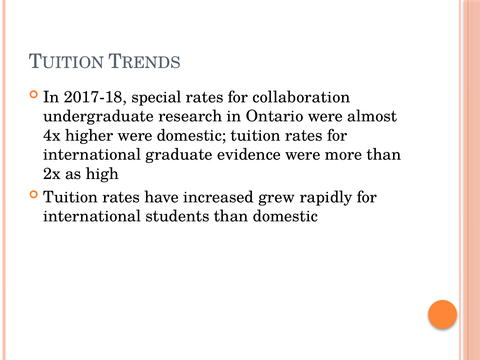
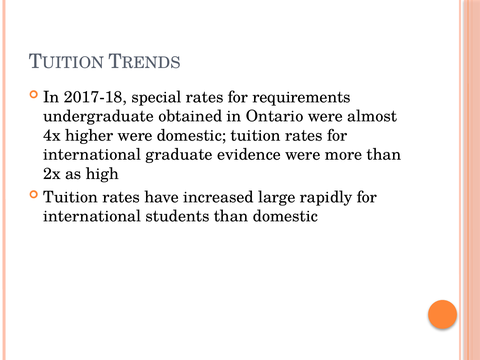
collaboration: collaboration -> requirements
research: research -> obtained
grew: grew -> large
